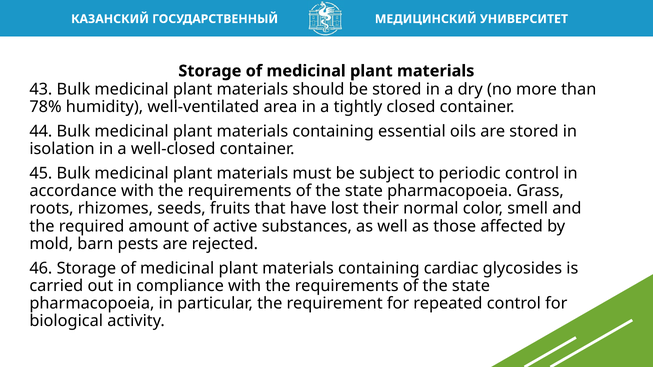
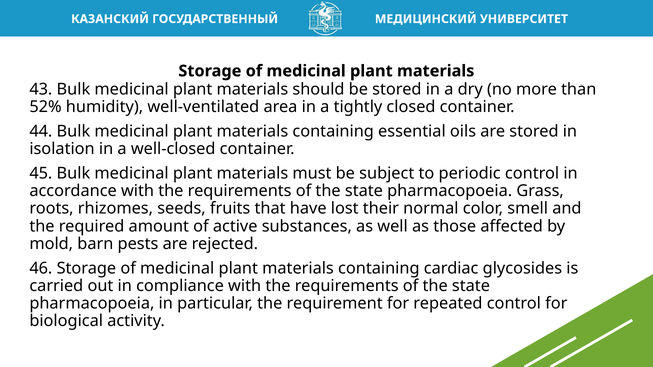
78%: 78% -> 52%
